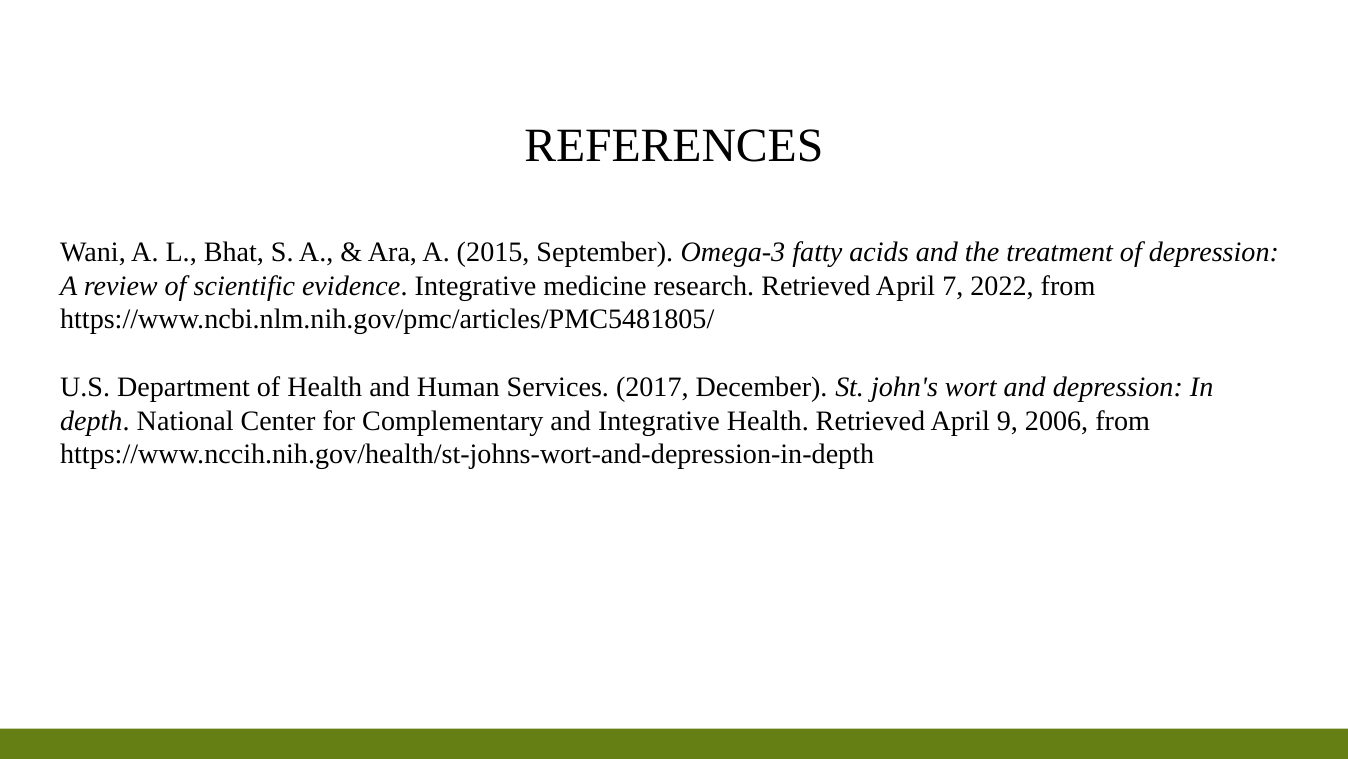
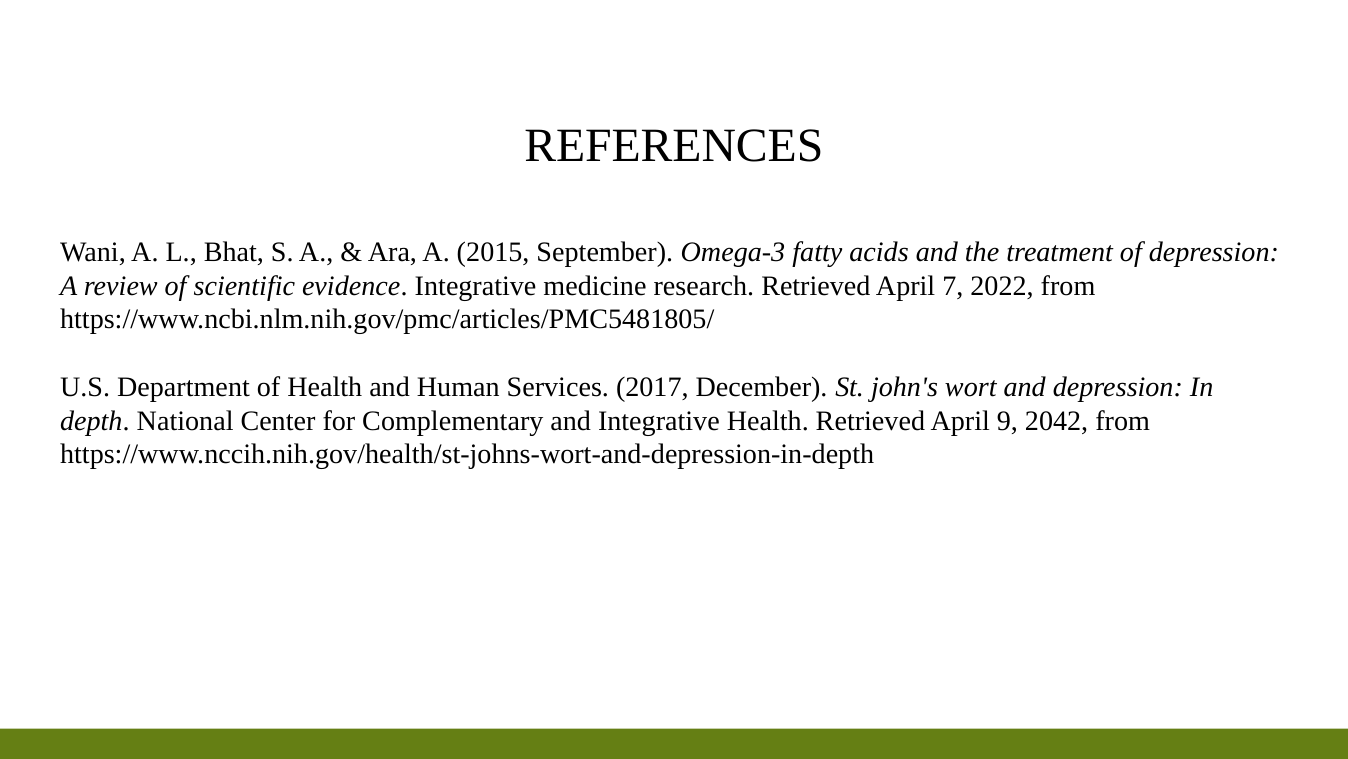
2006: 2006 -> 2042
